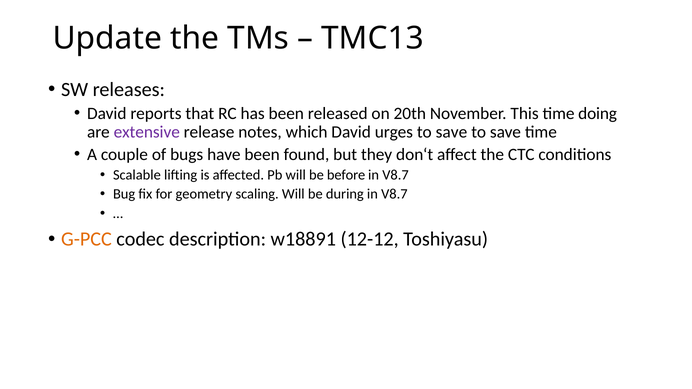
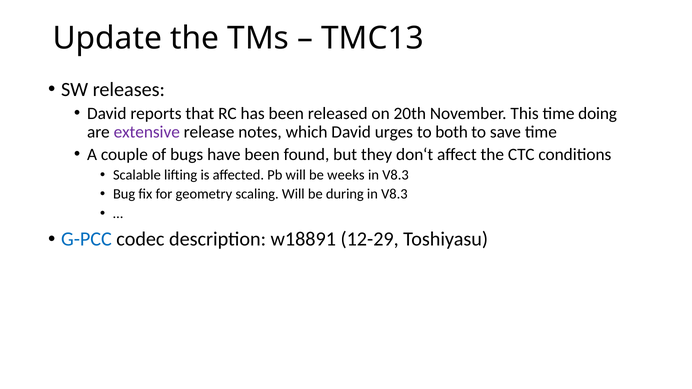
urges to save: save -> both
before: before -> weeks
V8.7 at (396, 175): V8.7 -> V8.3
V8.7 at (394, 194): V8.7 -> V8.3
G-PCC colour: orange -> blue
12-12: 12-12 -> 12-29
